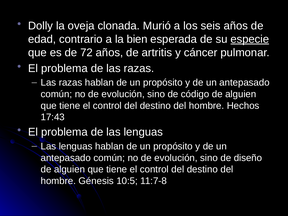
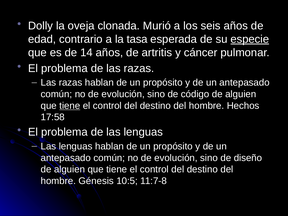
bien: bien -> tasa
72: 72 -> 14
tiene at (70, 106) underline: none -> present
17:43: 17:43 -> 17:58
